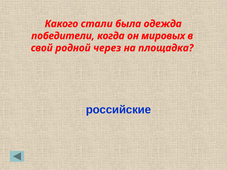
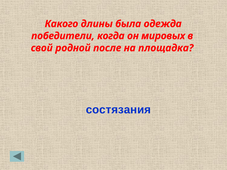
стали: стали -> длины
через: через -> после
российские: российские -> состязания
